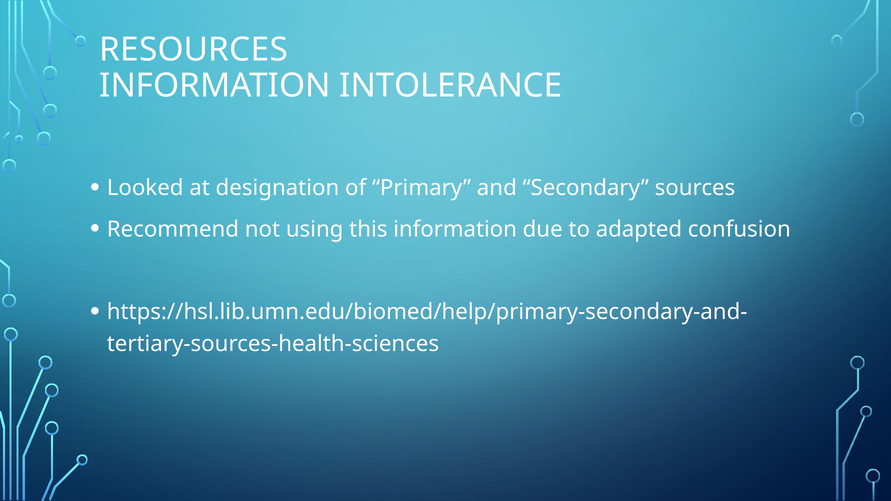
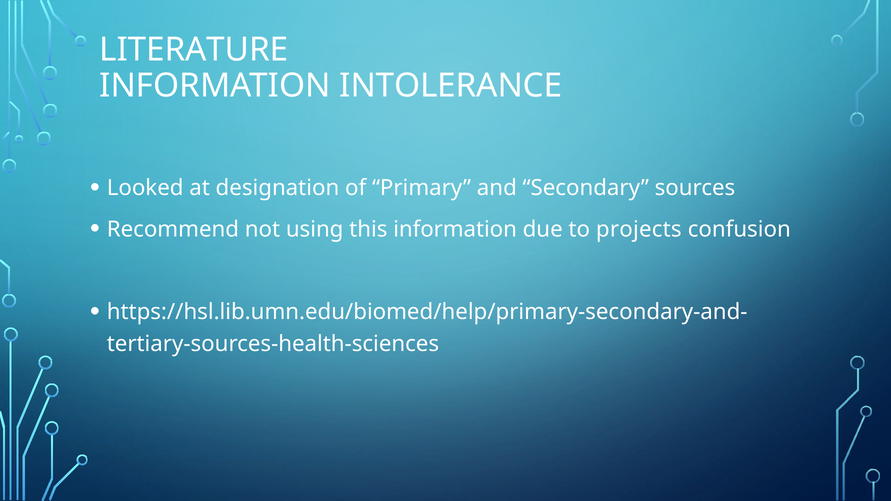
RESOURCES: RESOURCES -> LITERATURE
adapted: adapted -> projects
